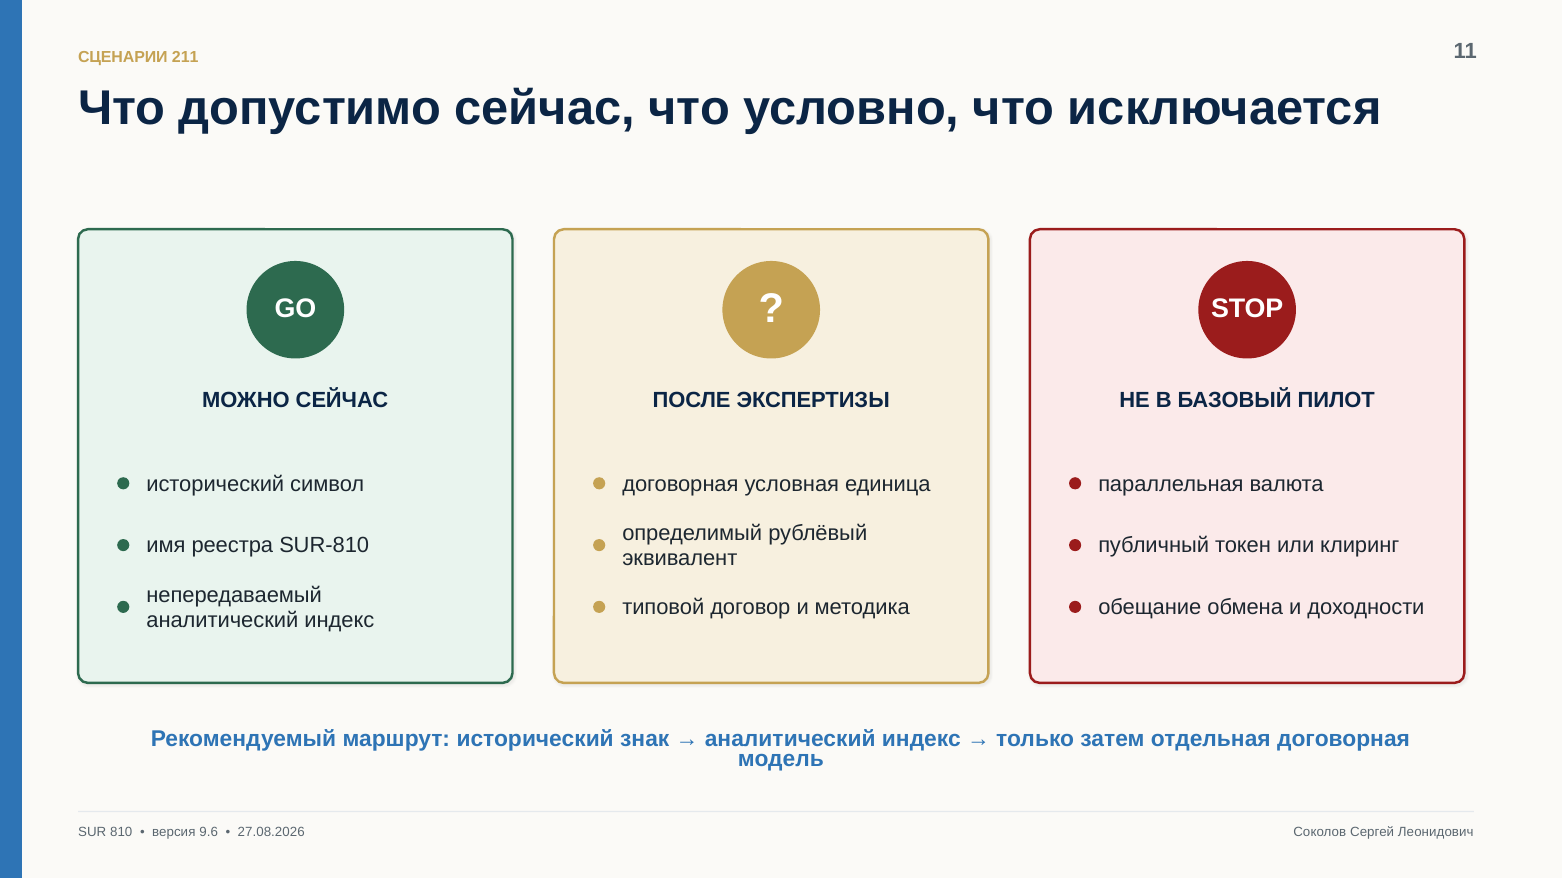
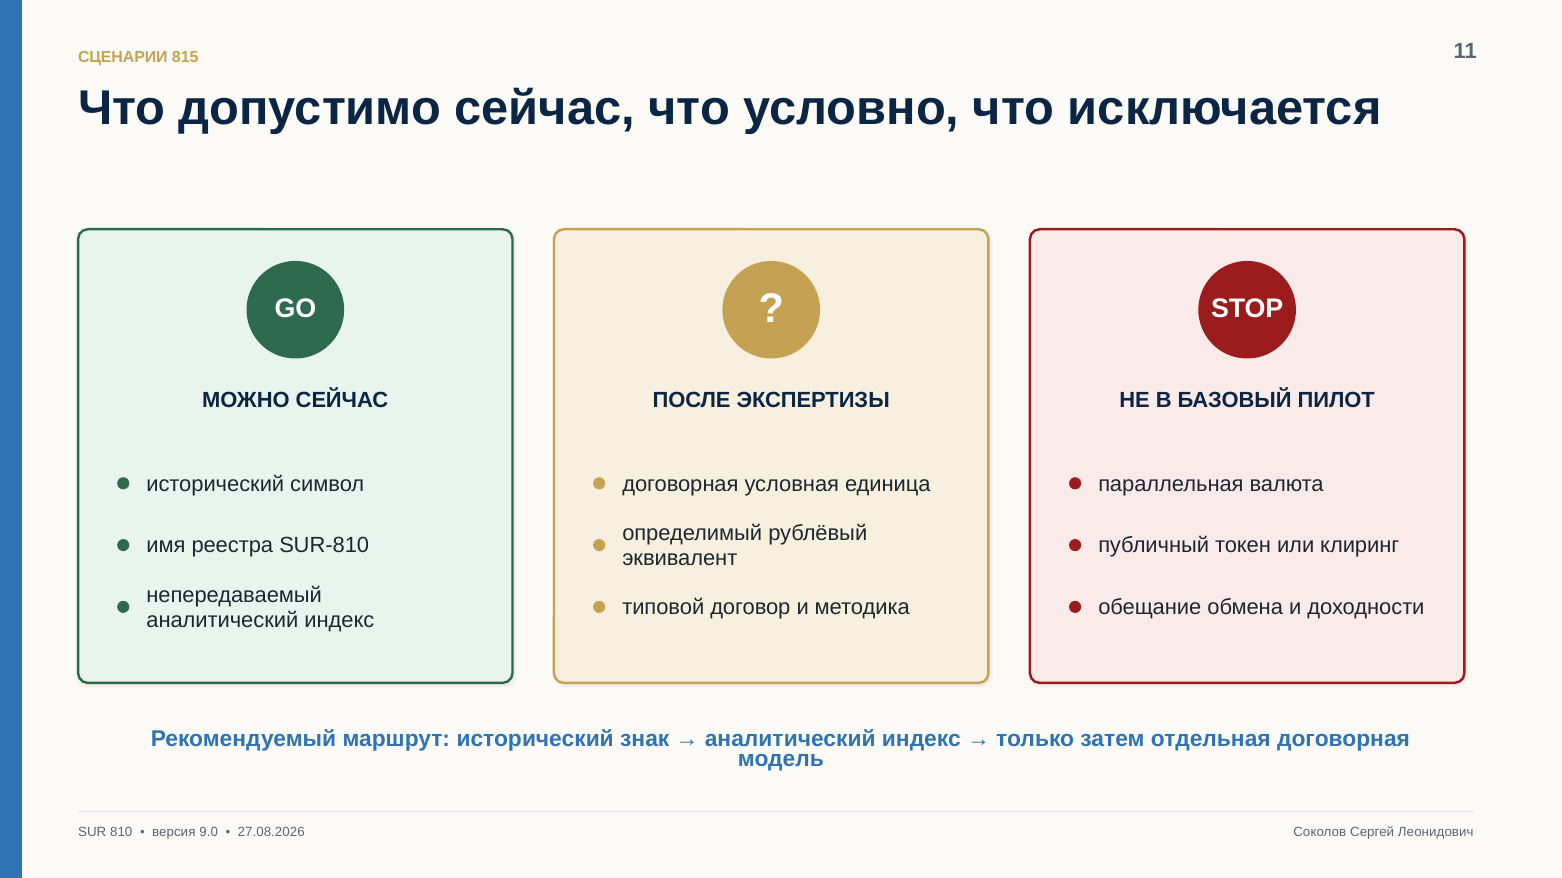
211: 211 -> 815
9.6: 9.6 -> 9.0
